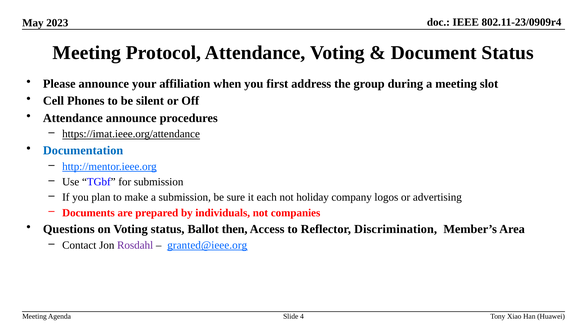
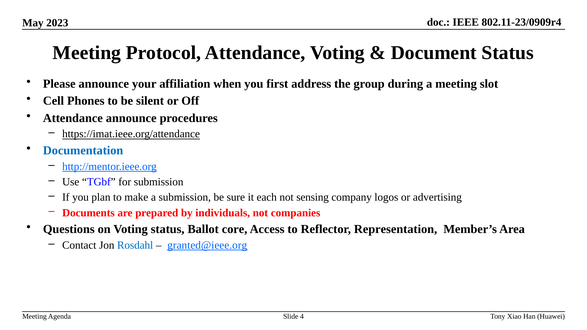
holiday: holiday -> sensing
then: then -> core
Discrimination: Discrimination -> Representation
Rosdahl colour: purple -> blue
